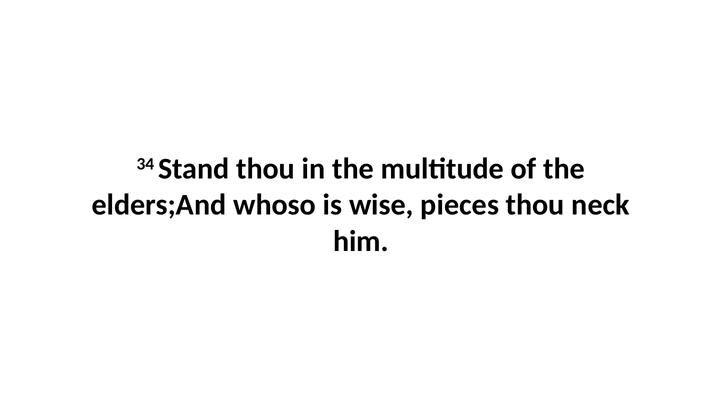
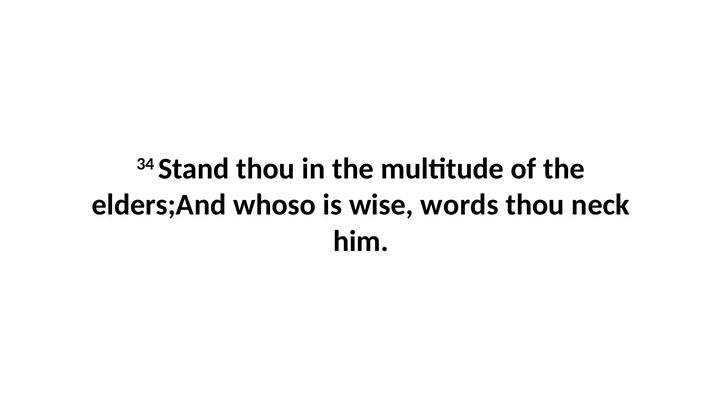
pieces: pieces -> words
